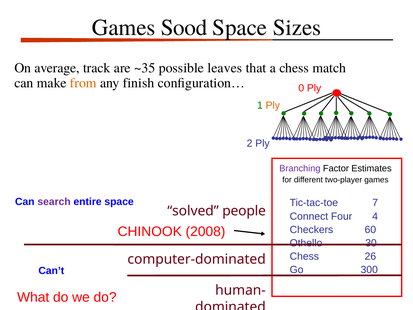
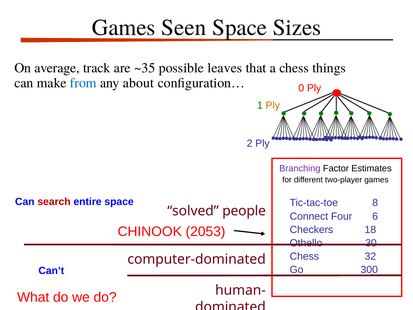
Sood: Sood -> Seen
match: match -> things
from colour: orange -> blue
finish: finish -> about
search colour: purple -> red
7: 7 -> 8
4: 4 -> 6
60: 60 -> 18
2008: 2008 -> 2053
26: 26 -> 32
